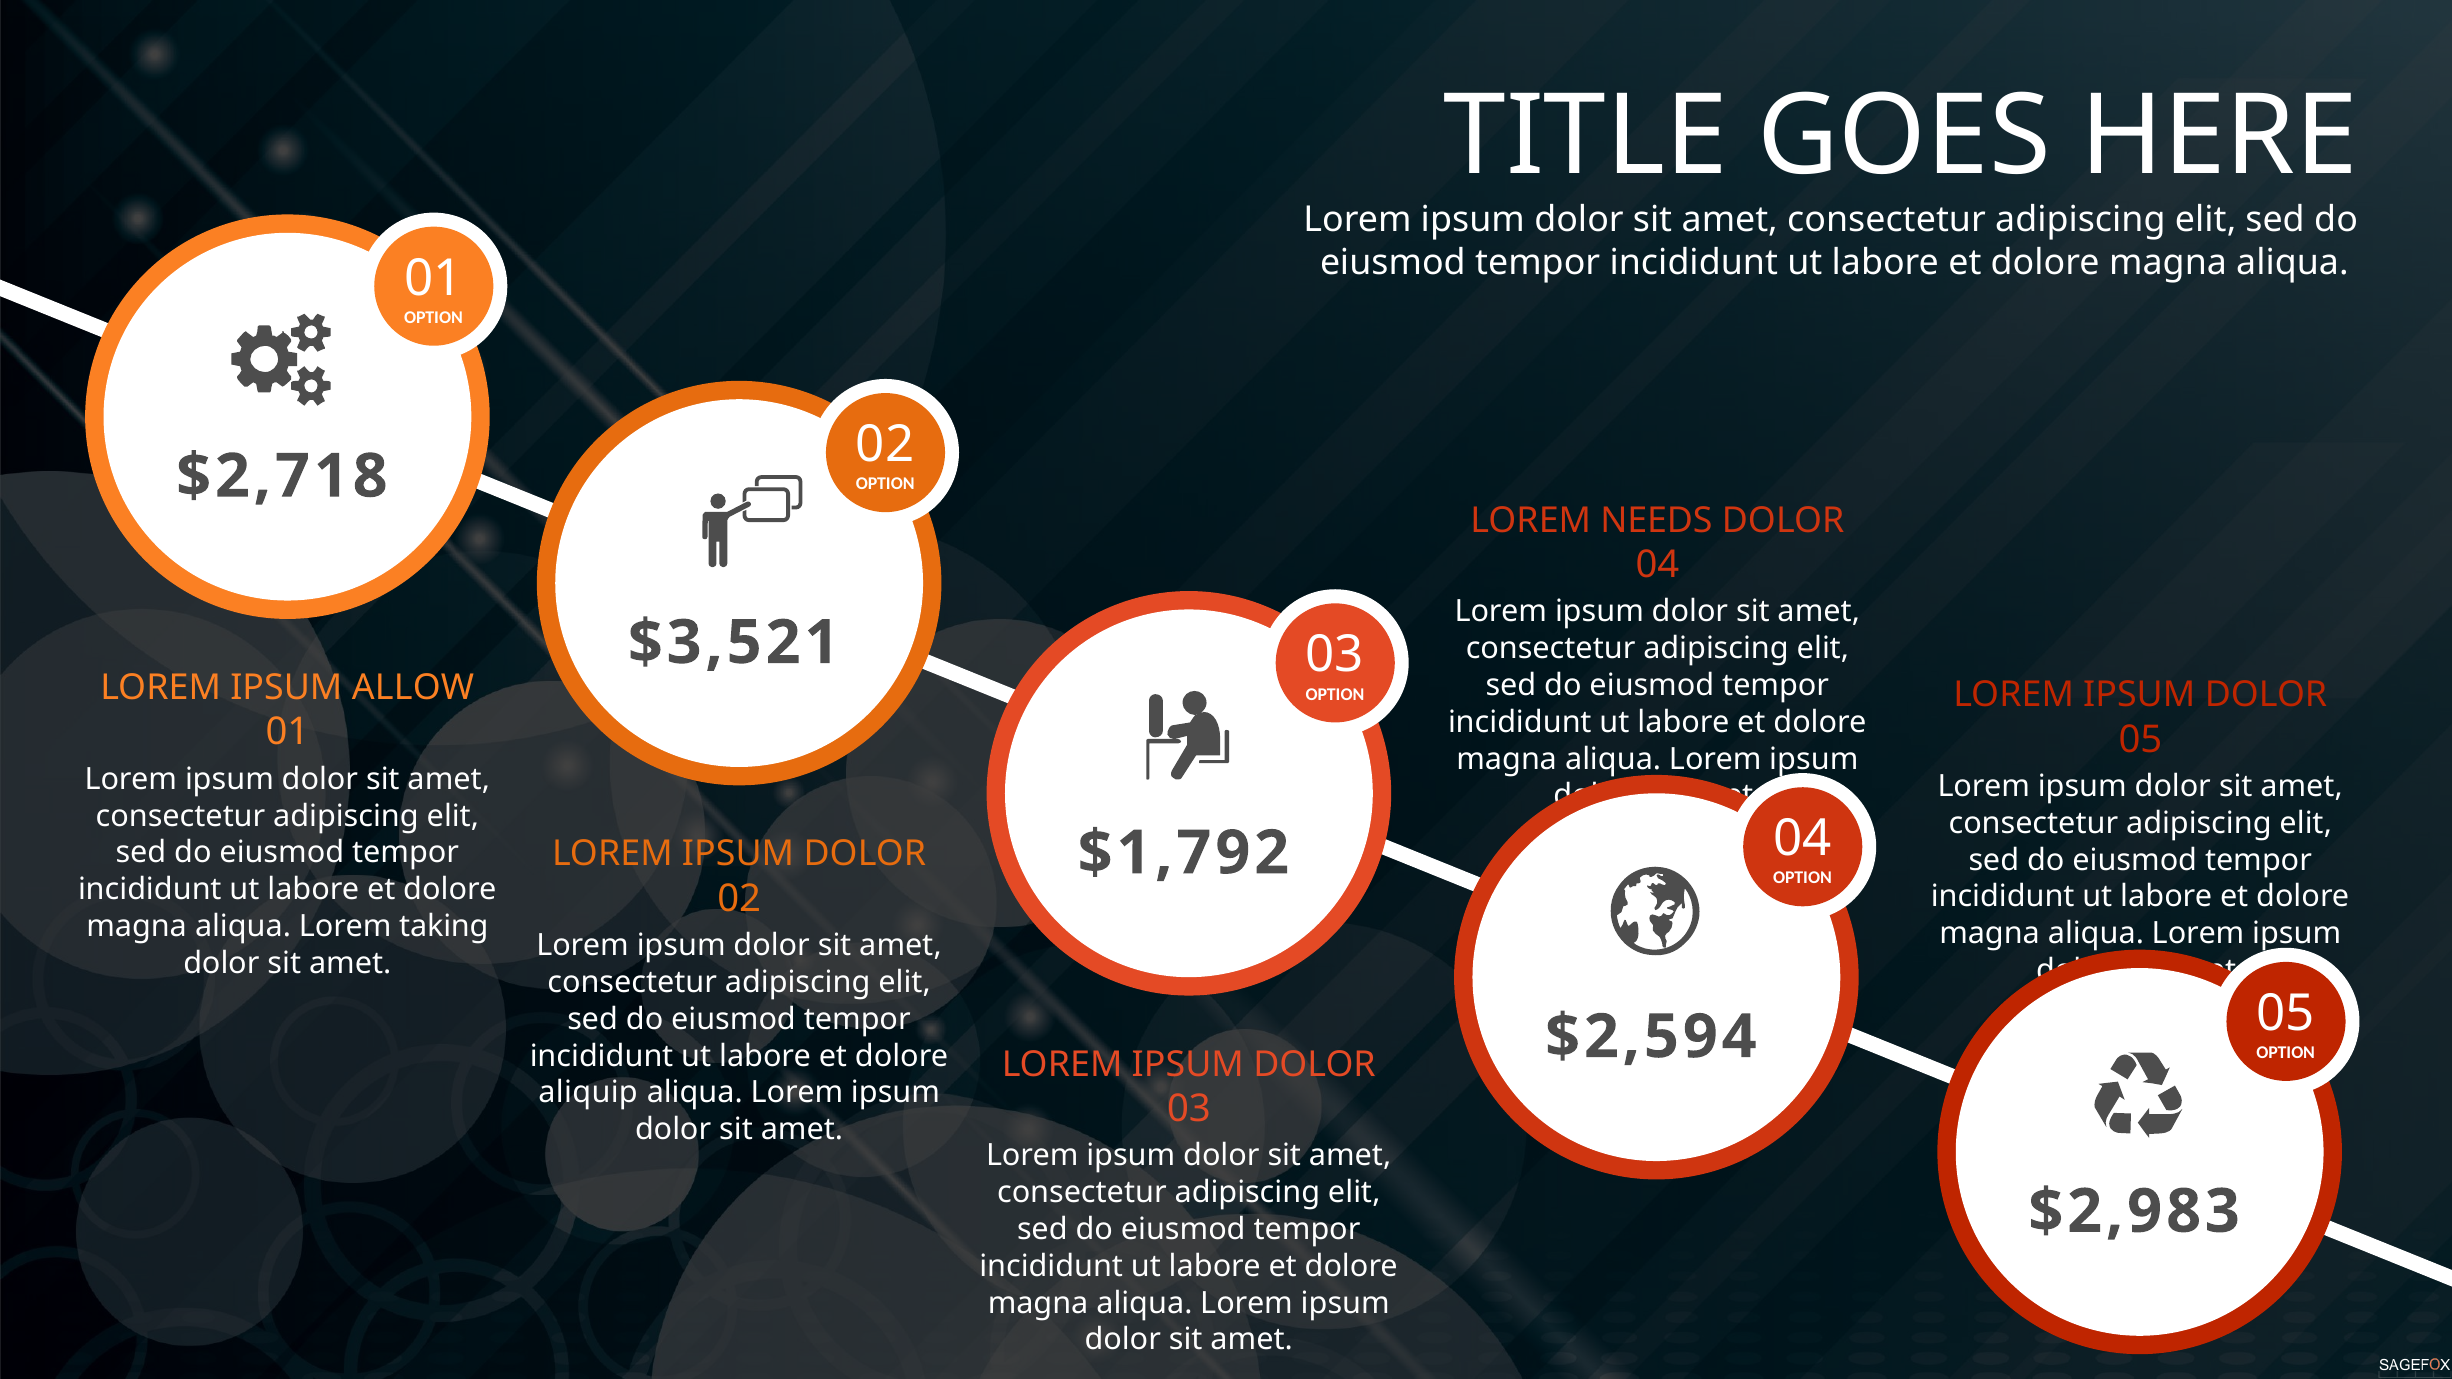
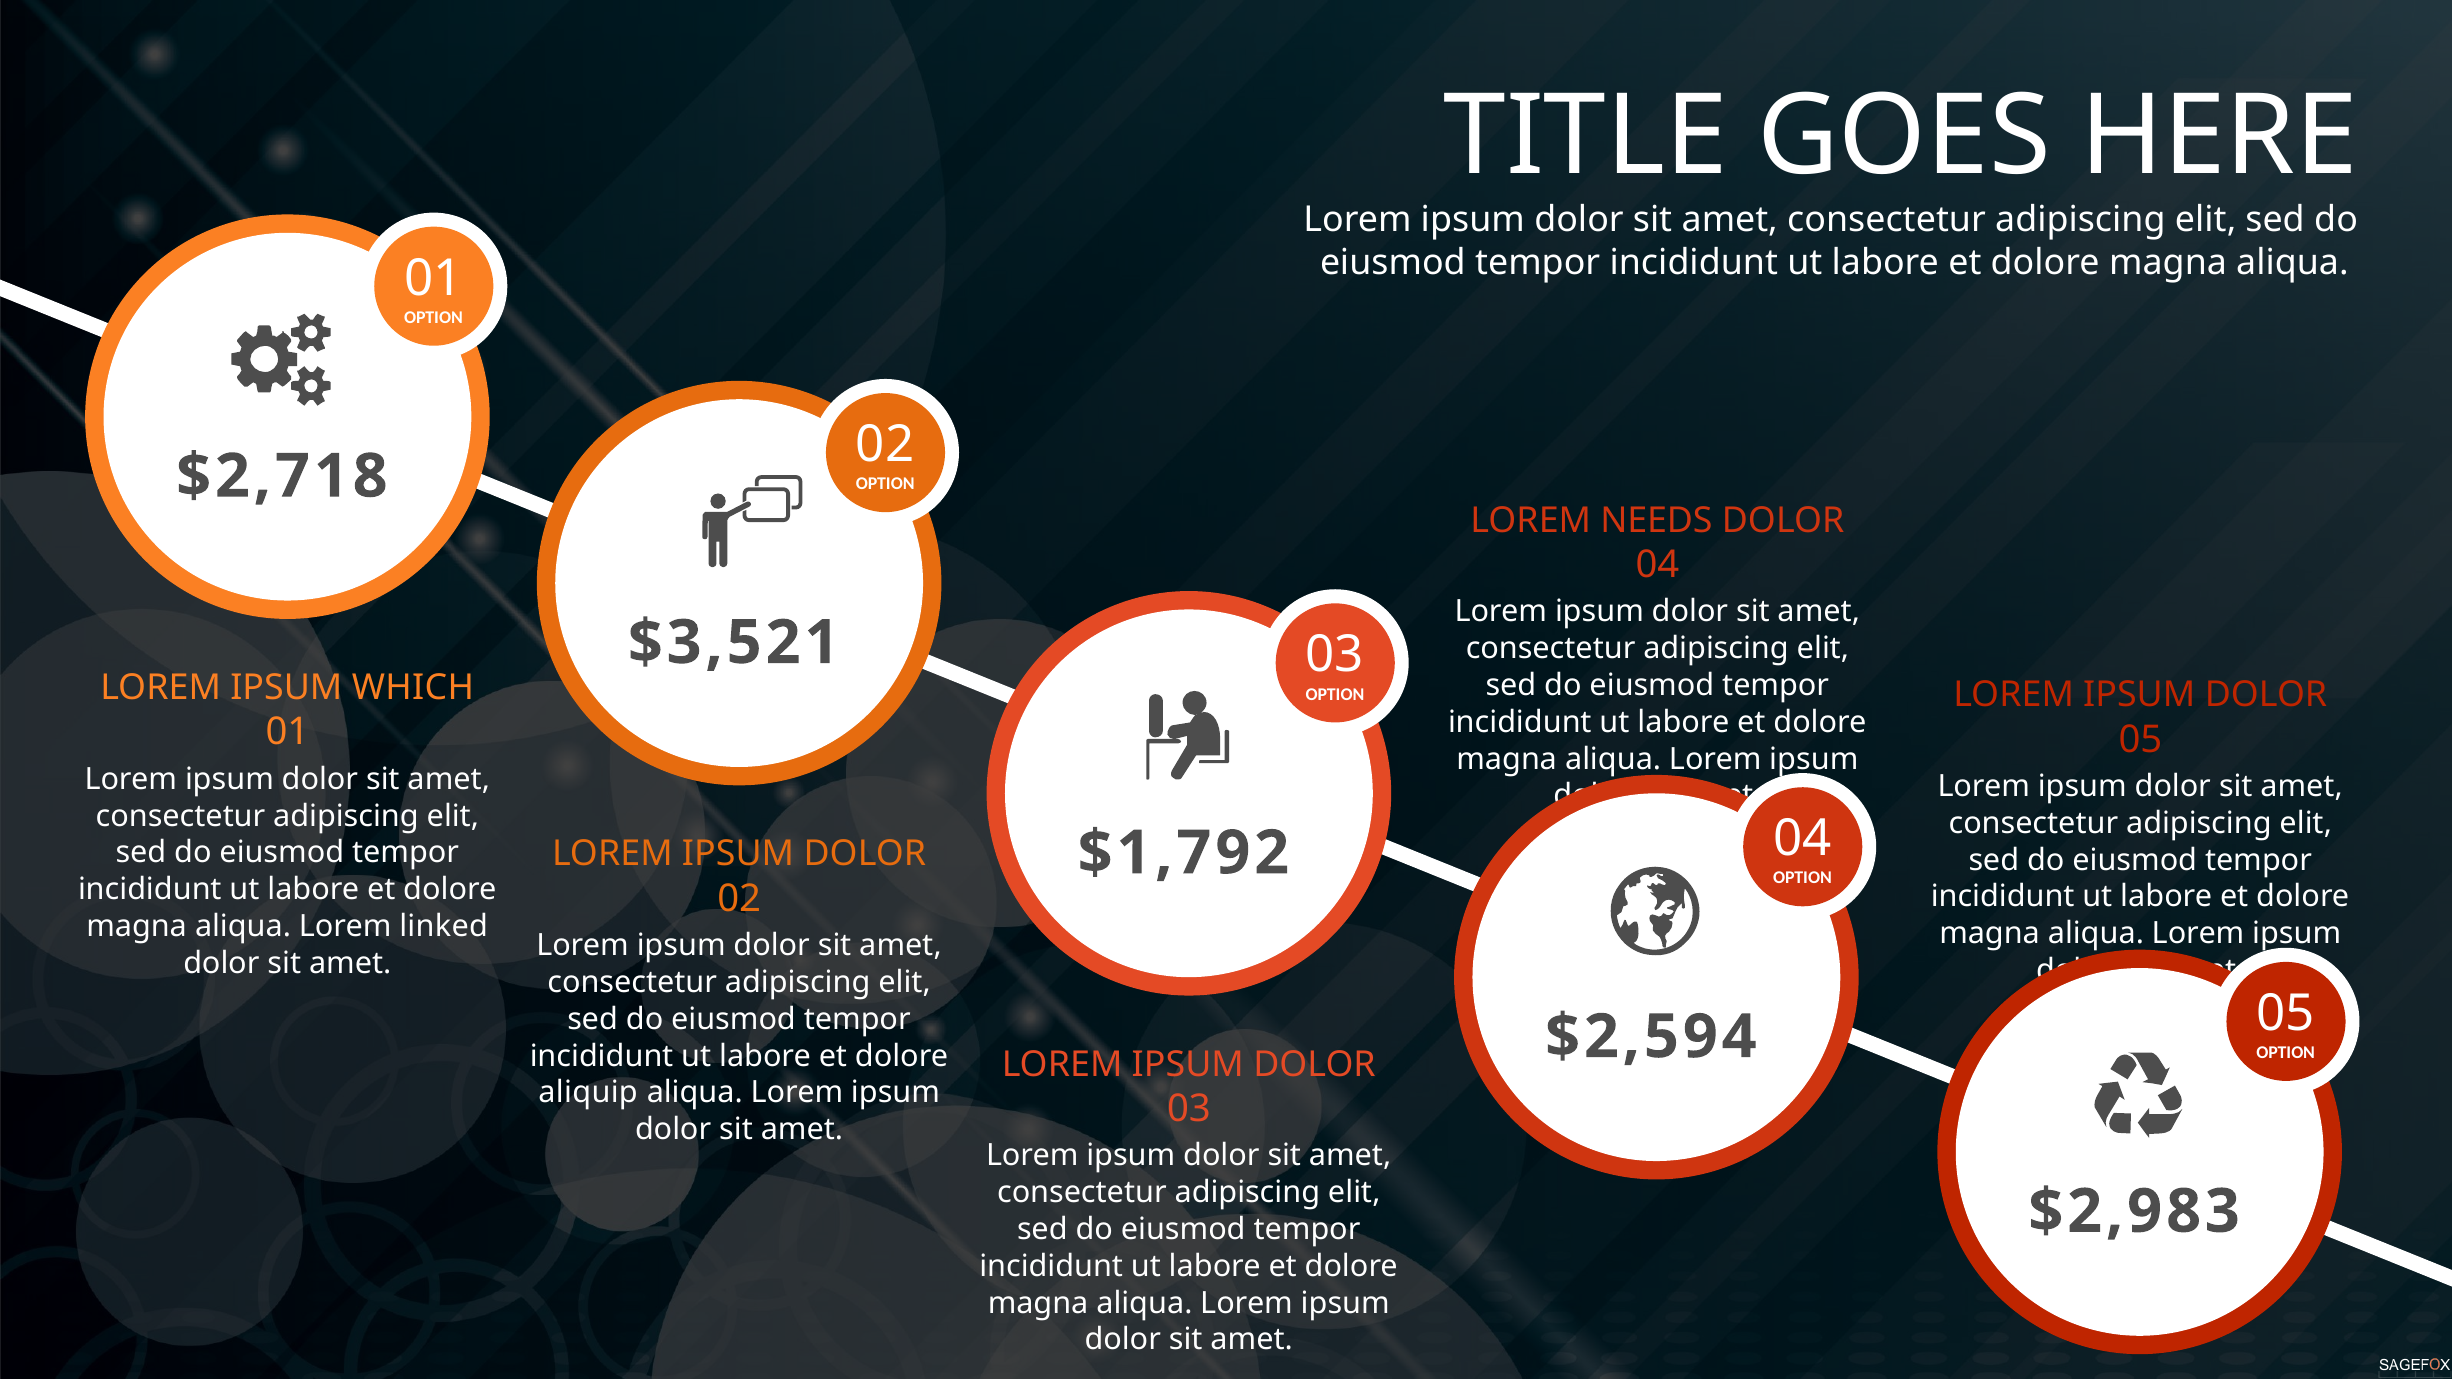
ALLOW: ALLOW -> WHICH
taking: taking -> linked
